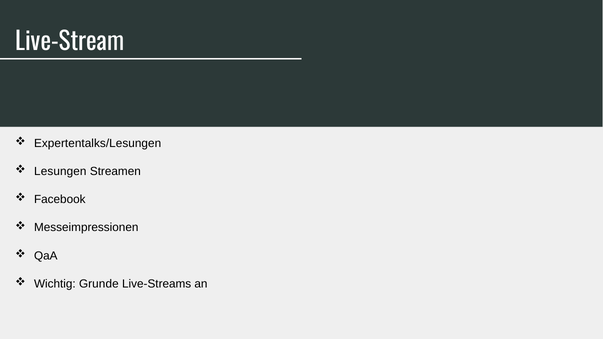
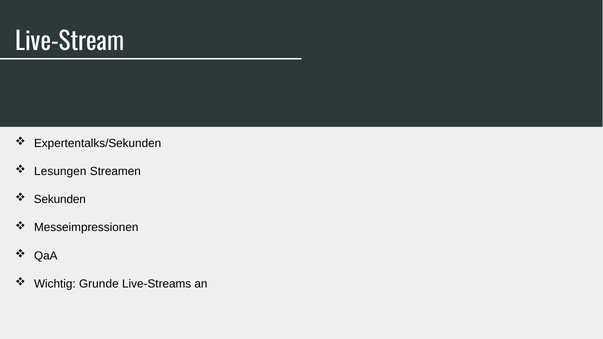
Expertentalks/Lesungen: Expertentalks/Lesungen -> Expertentalks/Sekunden
Facebook: Facebook -> Sekunden
